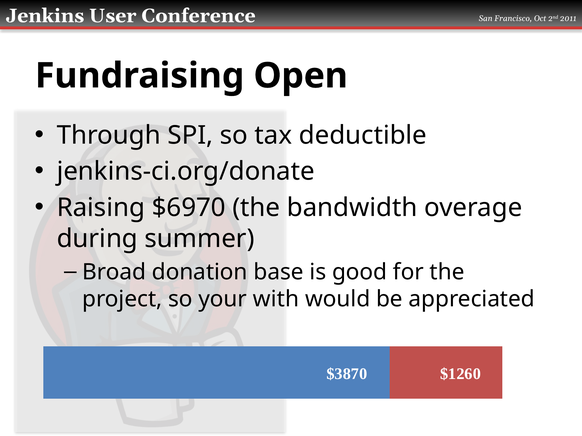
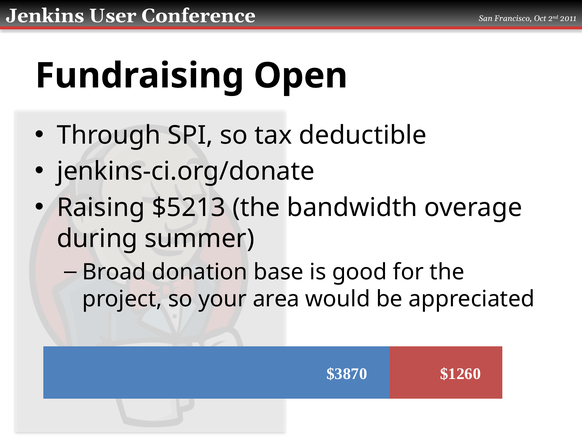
$6970: $6970 -> $5213
with: with -> area
